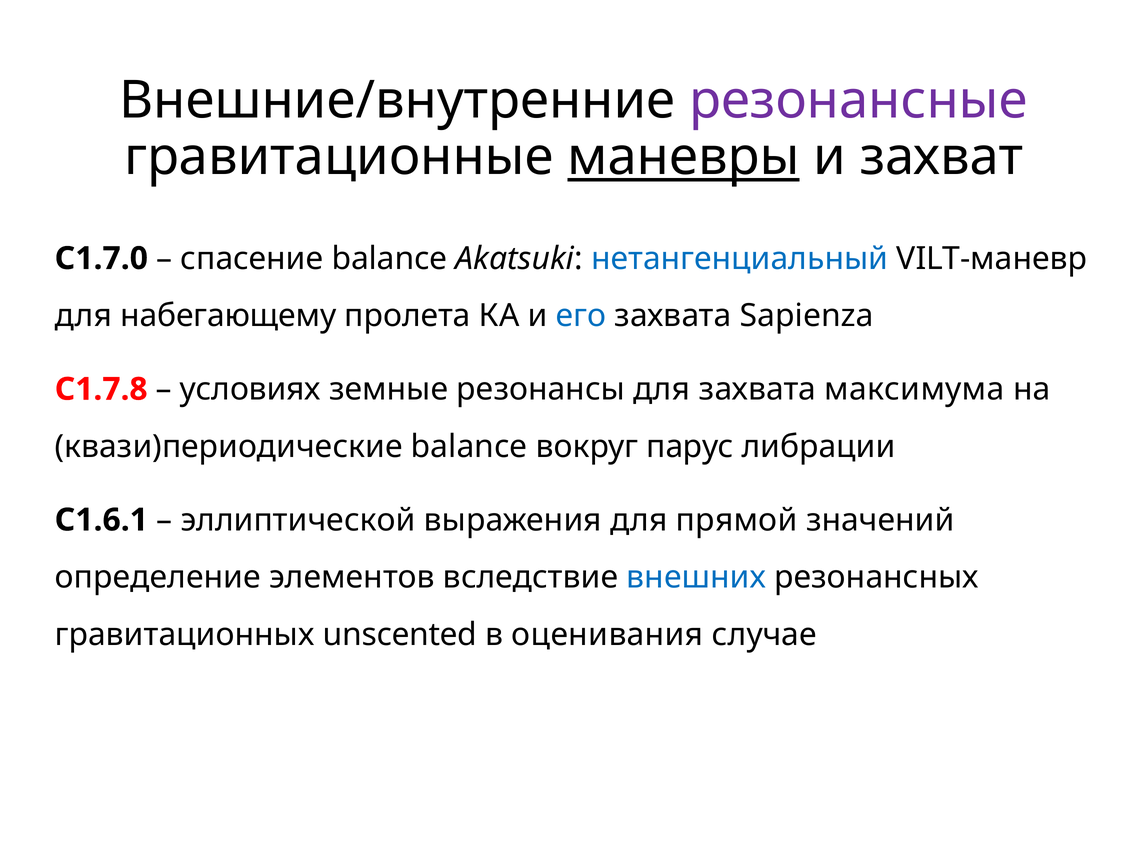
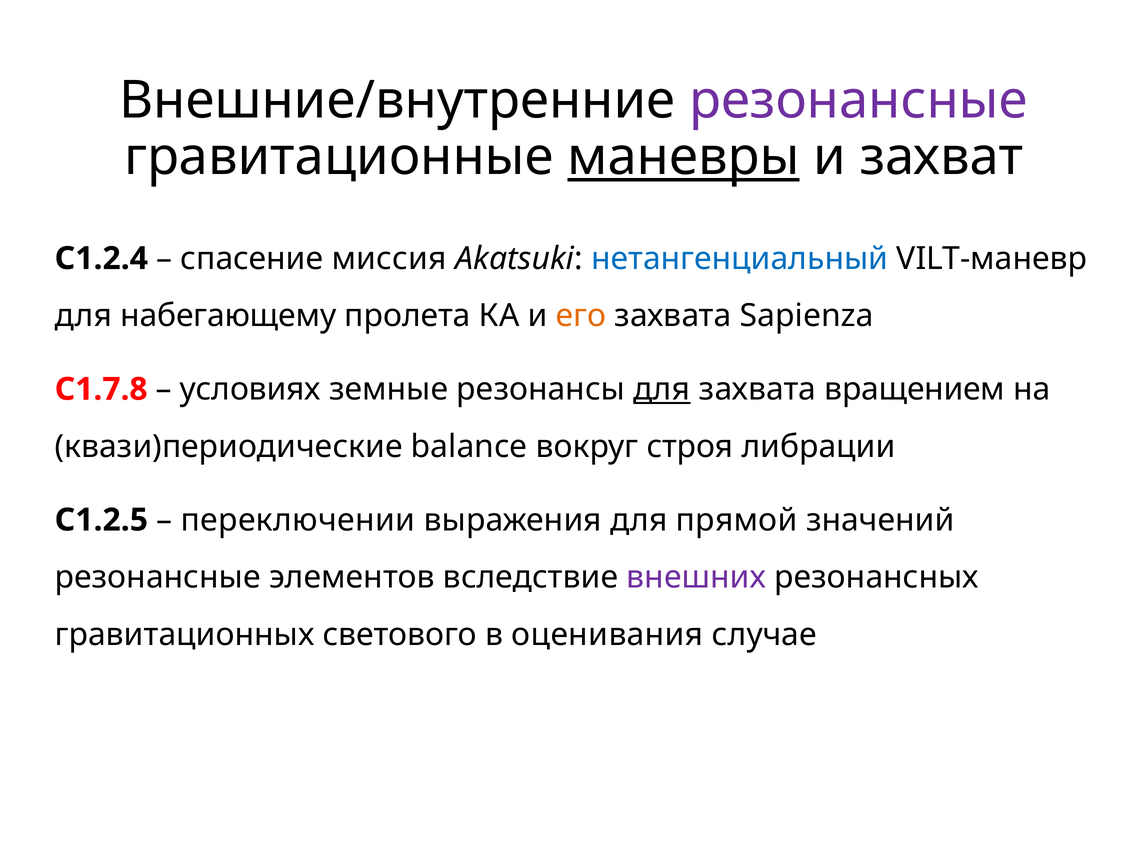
С1.7.0: С1.7.0 -> С1.2.4
спасение balance: balance -> миссия
его colour: blue -> orange
для at (662, 389) underline: none -> present
максимума: максимума -> вращением
парус: парус -> строя
С1.6.1: С1.6.1 -> С1.2.5
эллиптической: эллиптической -> переключении
определение at (158, 577): определение -> резонансные
внешних colour: blue -> purple
unscented: unscented -> светового
